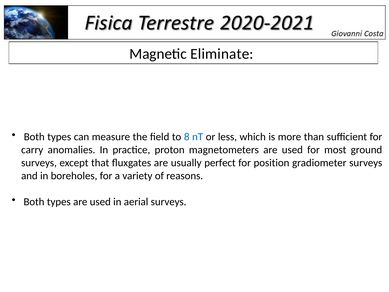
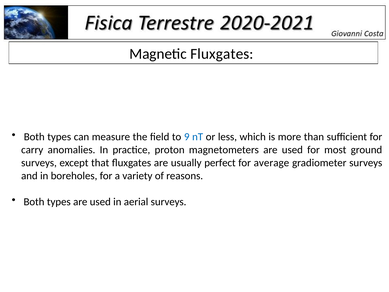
Magnetic Eliminate: Eliminate -> Fluxgates
8: 8 -> 9
position: position -> average
